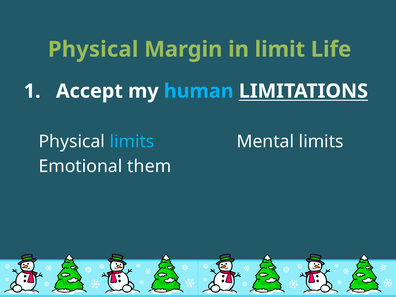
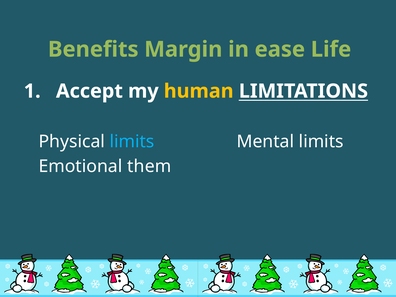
Physical at (93, 49): Physical -> Benefits
limit: limit -> ease
human colour: light blue -> yellow
